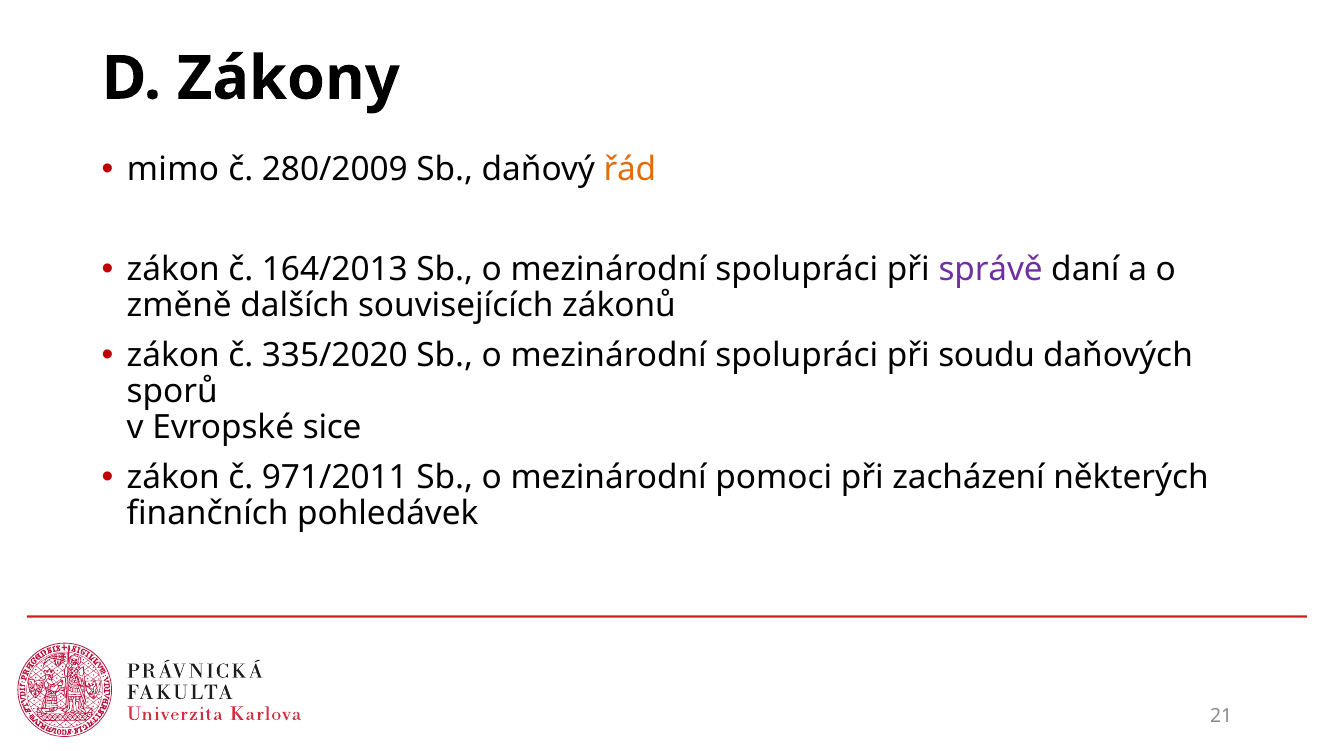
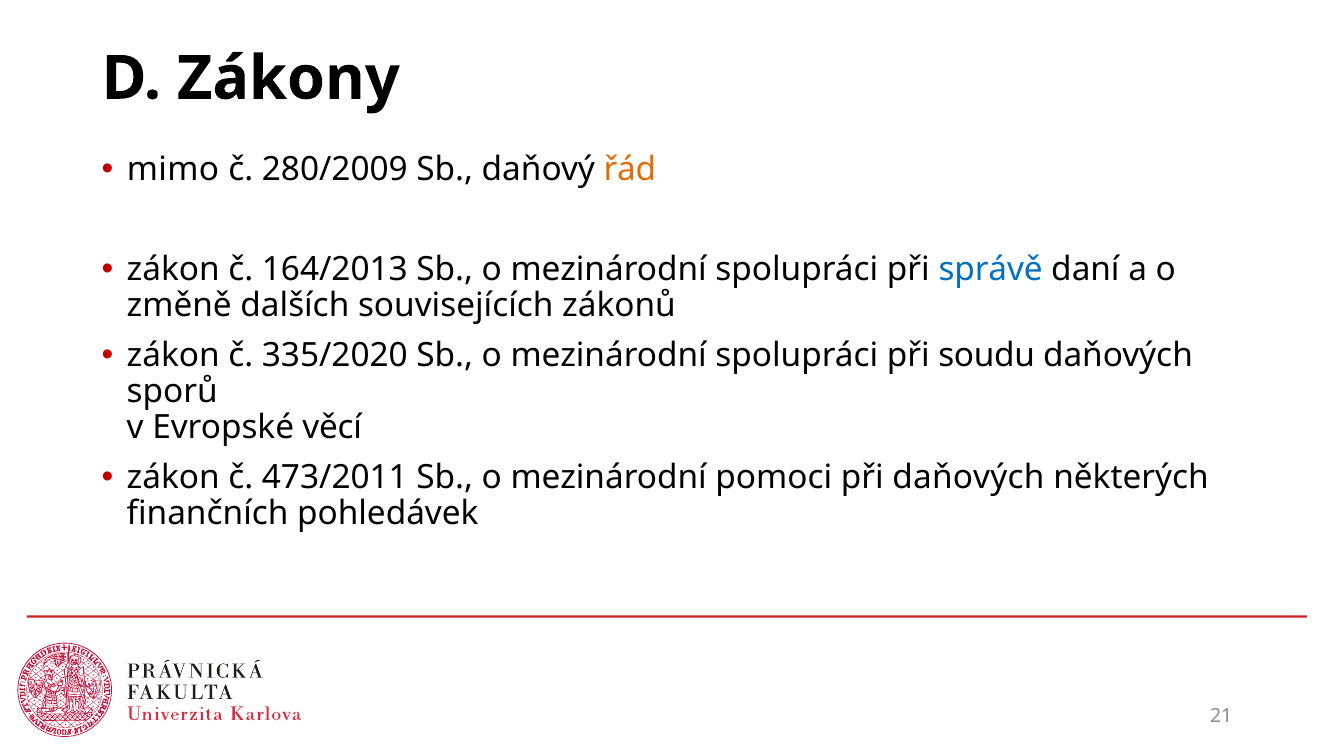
správě colour: purple -> blue
sice: sice -> věcí
971/2011: 971/2011 -> 473/2011
při zacházení: zacházení -> daňových
